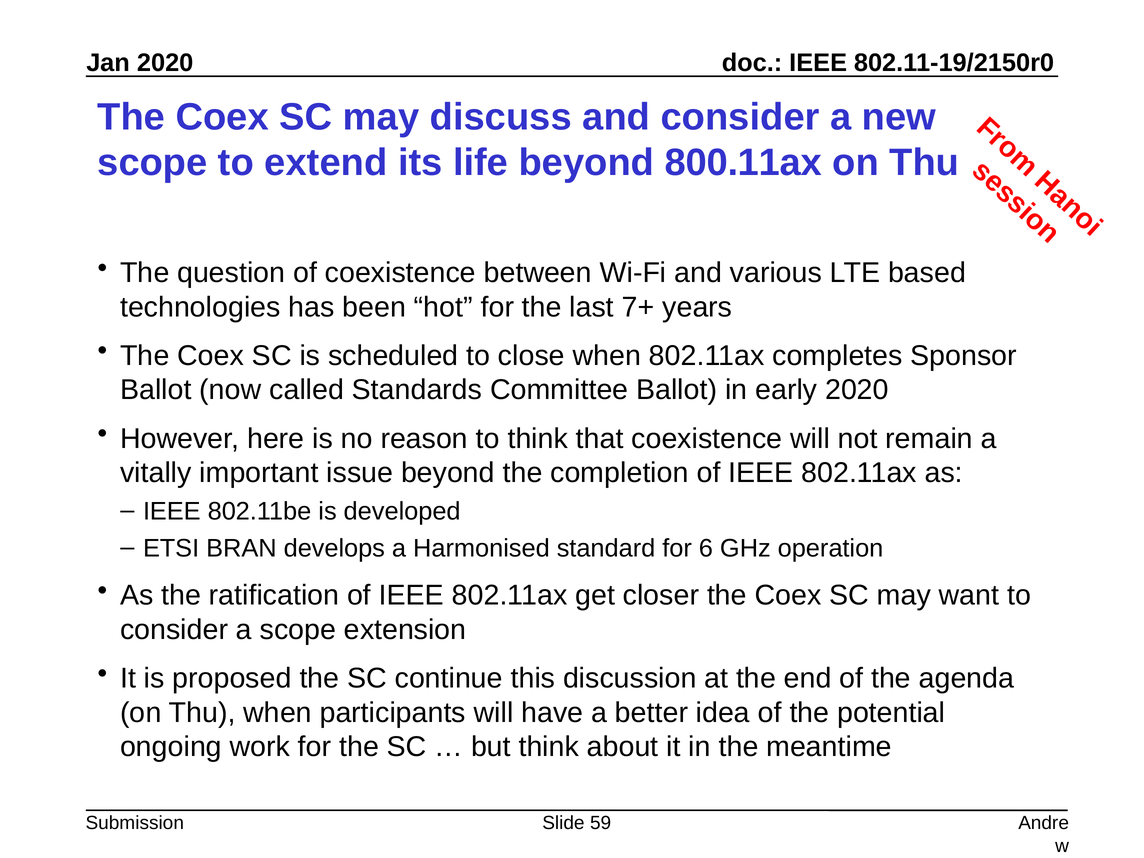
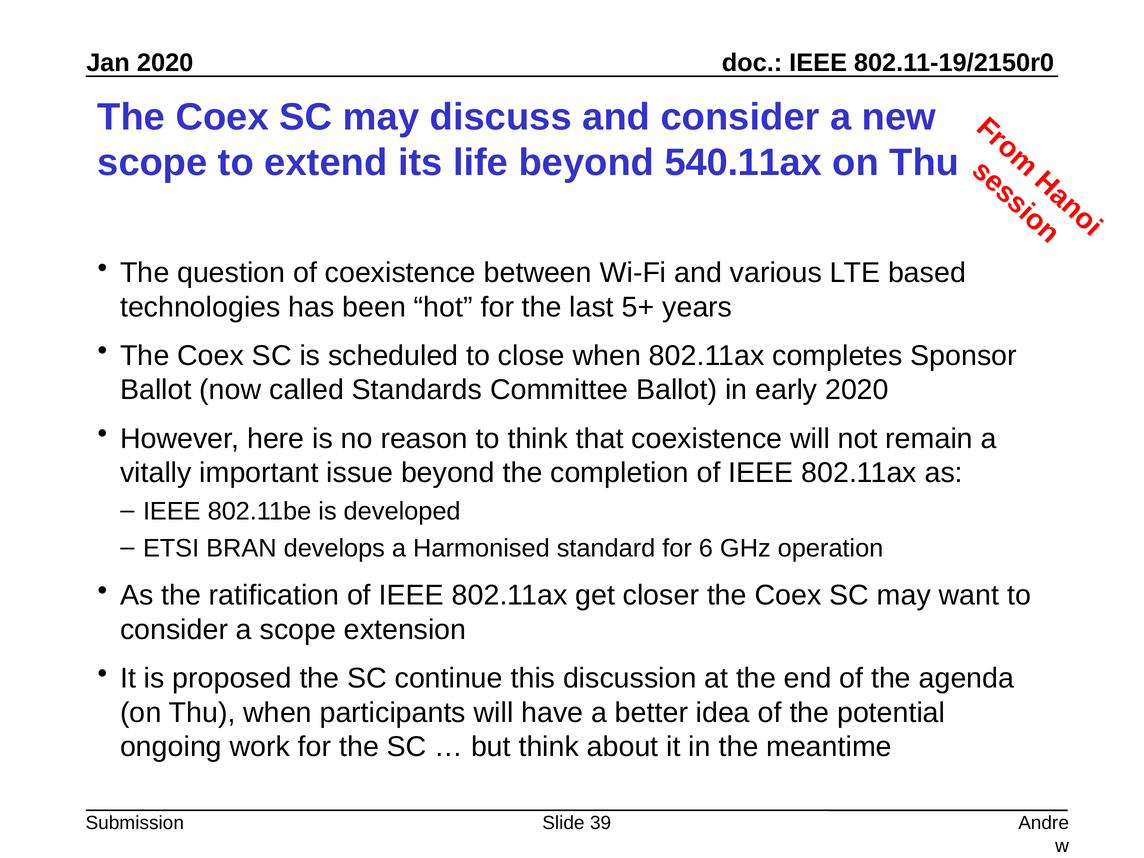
800.11ax: 800.11ax -> 540.11ax
7+: 7+ -> 5+
59: 59 -> 39
